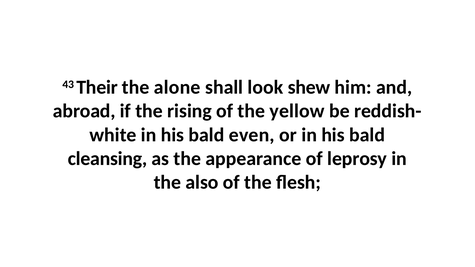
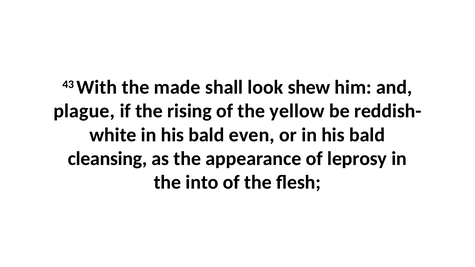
Their: Their -> With
alone: alone -> made
abroad: abroad -> plague
also: also -> into
